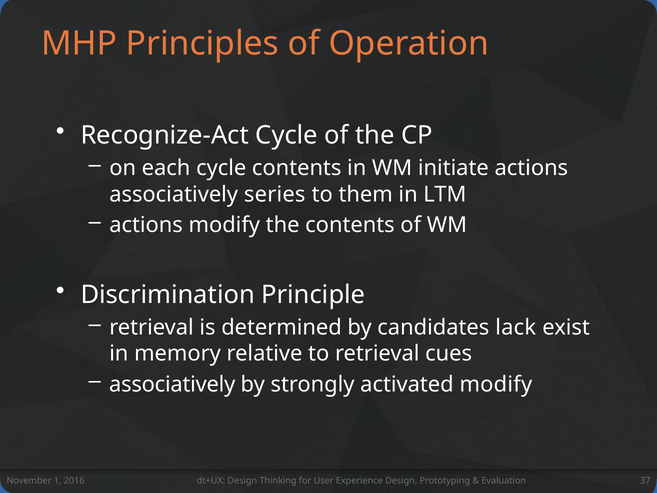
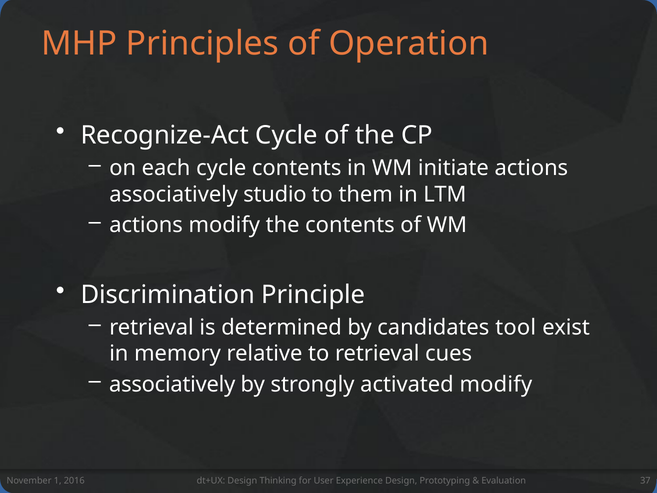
series: series -> studio
lack: lack -> tool
